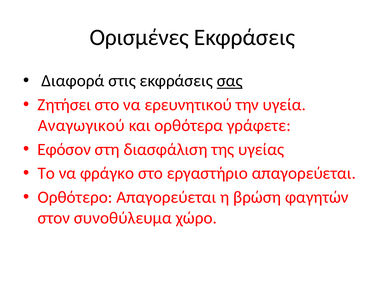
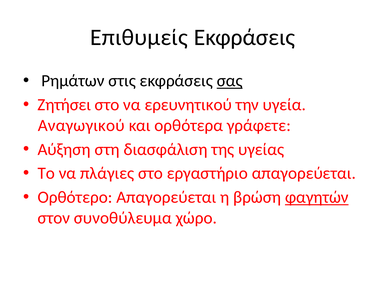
Ορισμένες: Ορισμένες -> Επιθυμείς
Διαφορά: Διαφορά -> Ρημάτων
Εφόσον: Εφόσον -> Αύξηση
φράγκο: φράγκο -> πλάγιες
φαγητών underline: none -> present
